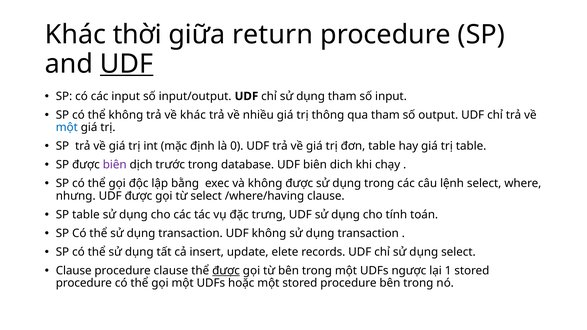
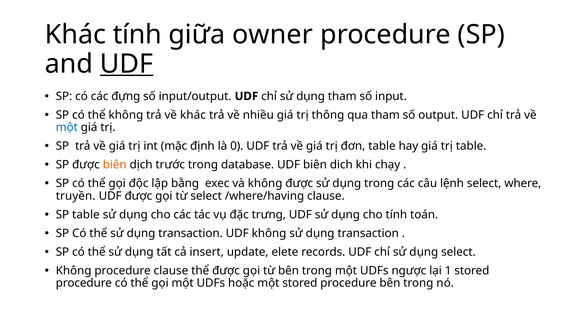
Khác thời: thời -> tính
return: return -> owner
các input: input -> đựng
biên at (115, 165) colour: purple -> orange
nhưng: nhưng -> truyền
Clause at (74, 271): Clause -> Không
được at (226, 271) underline: present -> none
